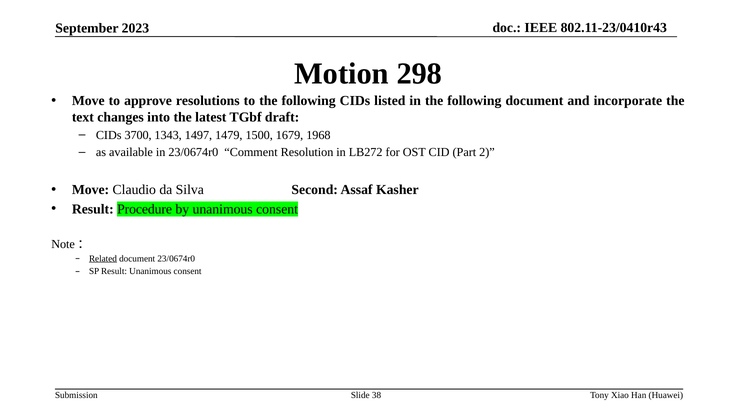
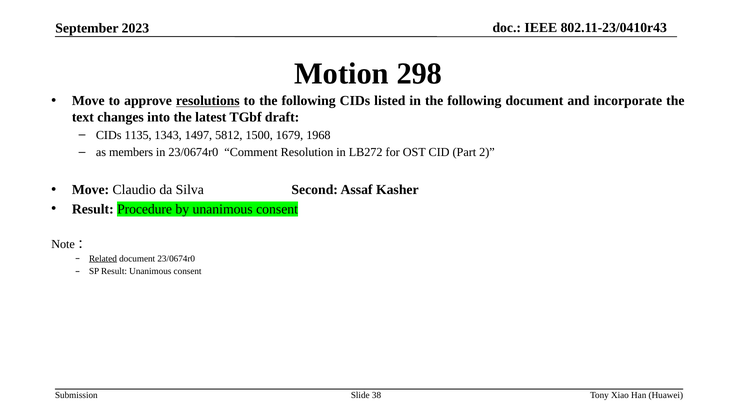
resolutions underline: none -> present
3700: 3700 -> 1135
1479: 1479 -> 5812
available: available -> members
